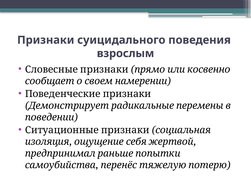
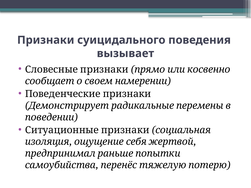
взрослым: взрослым -> вызывает
